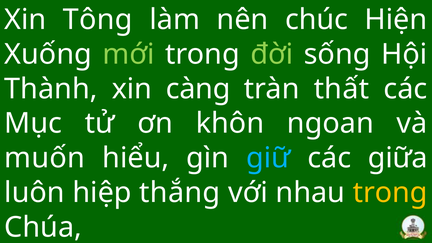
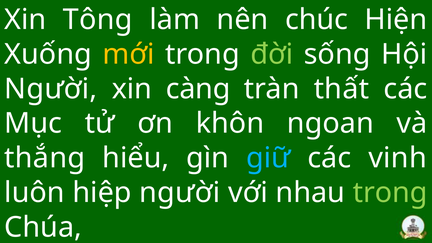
mới colour: light green -> yellow
Thành at (51, 89): Thành -> Người
muốn: muốn -> thắng
giữa: giữa -> vinh
hiệp thắng: thắng -> người
trong at (390, 193) colour: yellow -> light green
